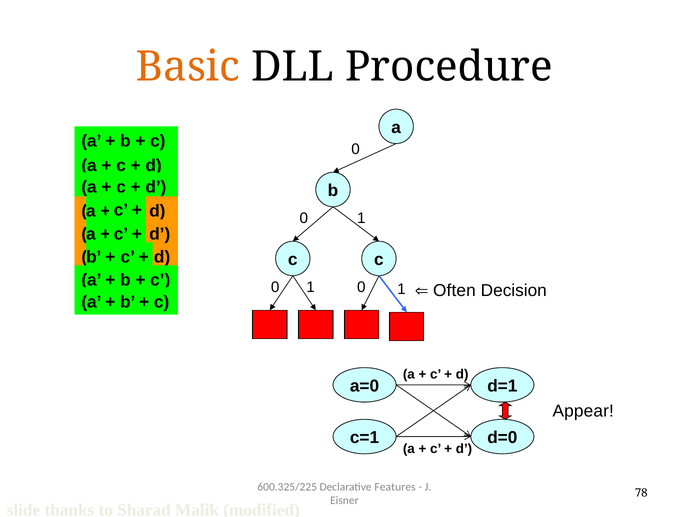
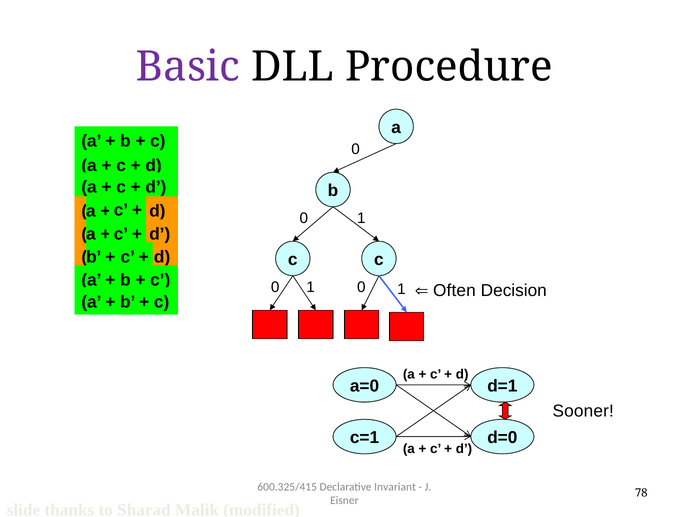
Basic colour: orange -> purple
Appear: Appear -> Sooner
600.325/225: 600.325/225 -> 600.325/415
Features: Features -> Invariant
